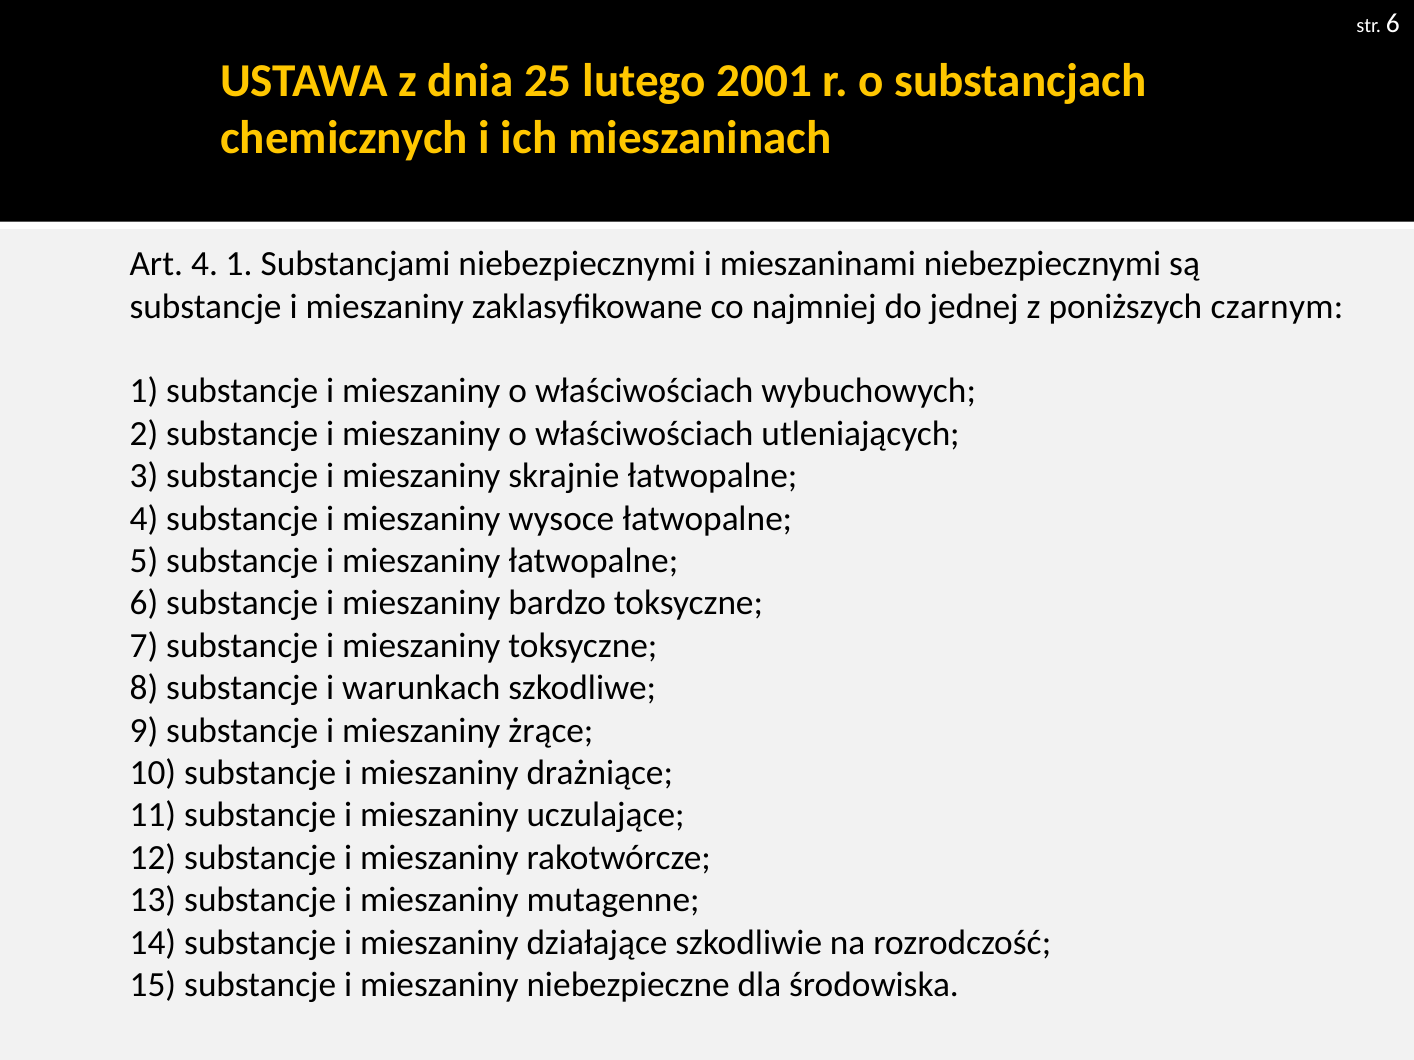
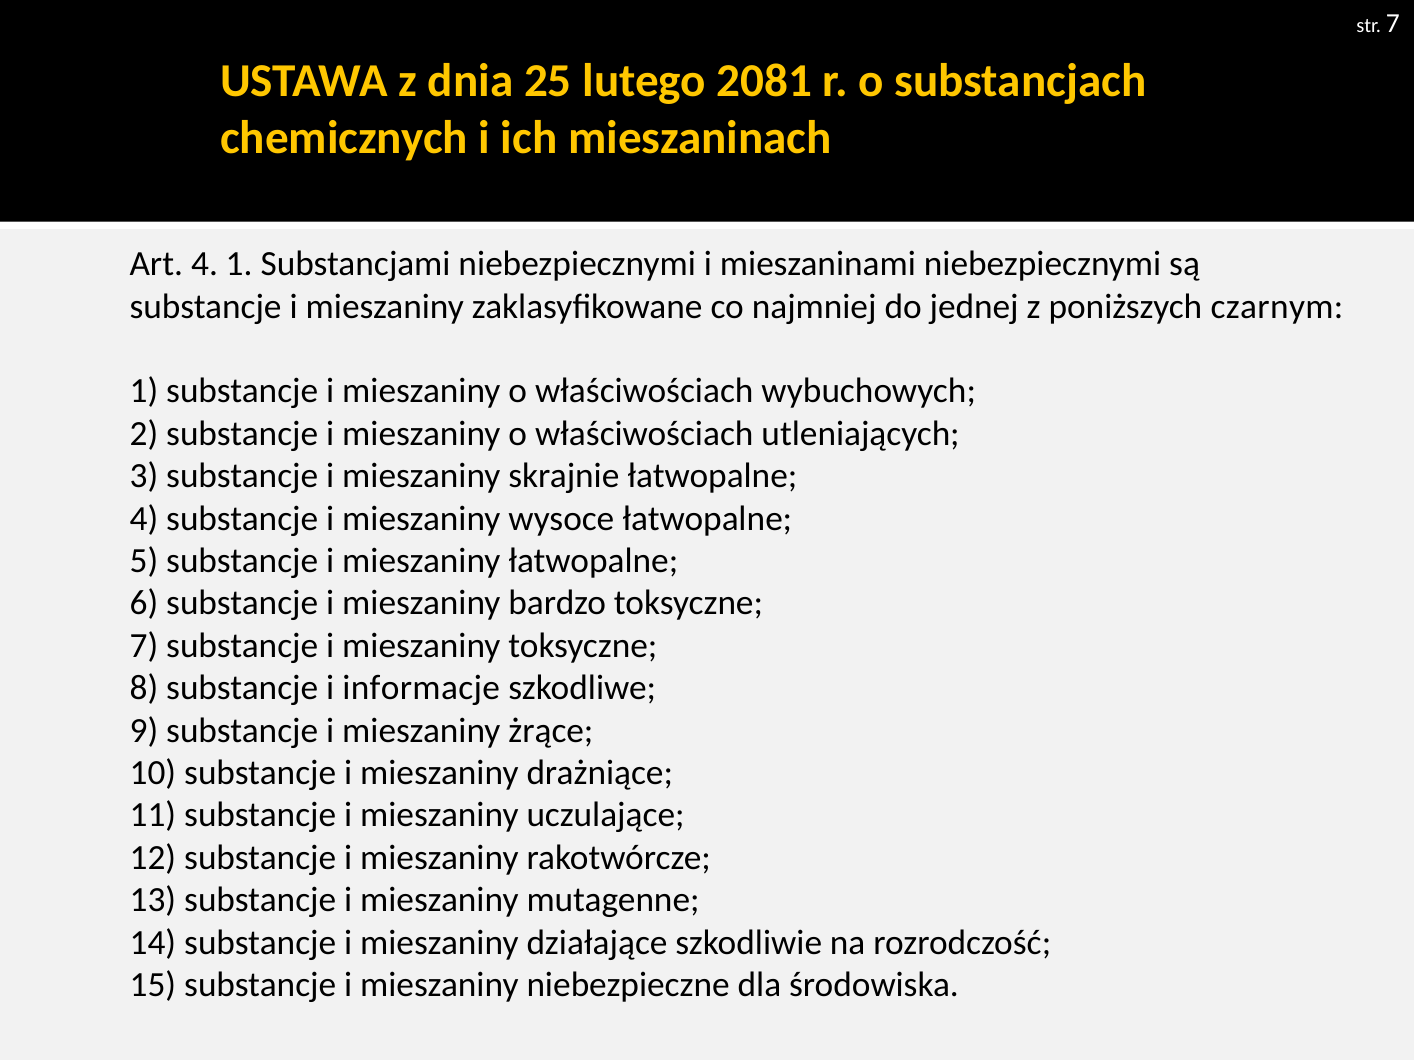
str 6: 6 -> 7
2001: 2001 -> 2081
warunkach: warunkach -> informacje
